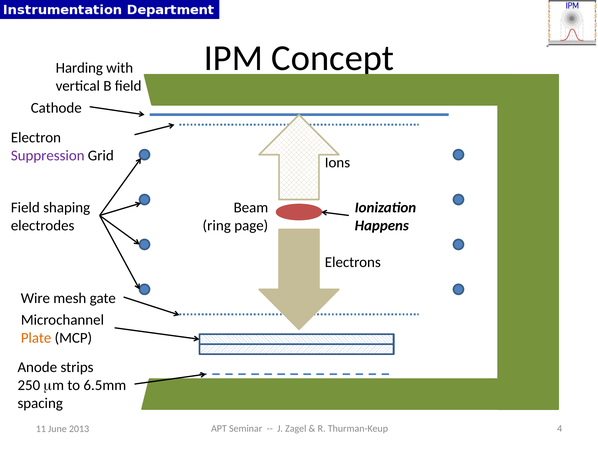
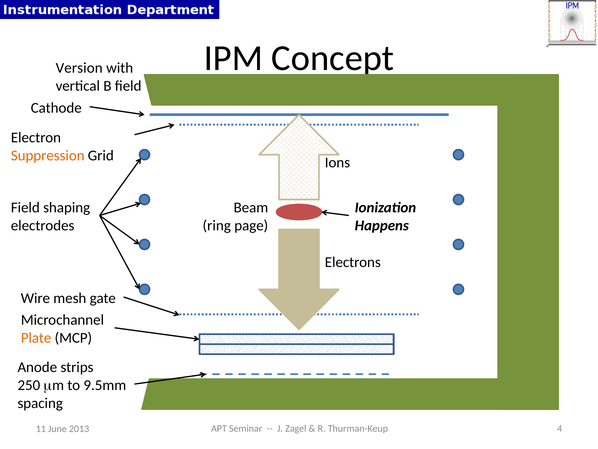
Harding: Harding -> Version
Suppression colour: purple -> orange
6.5mm: 6.5mm -> 9.5mm
